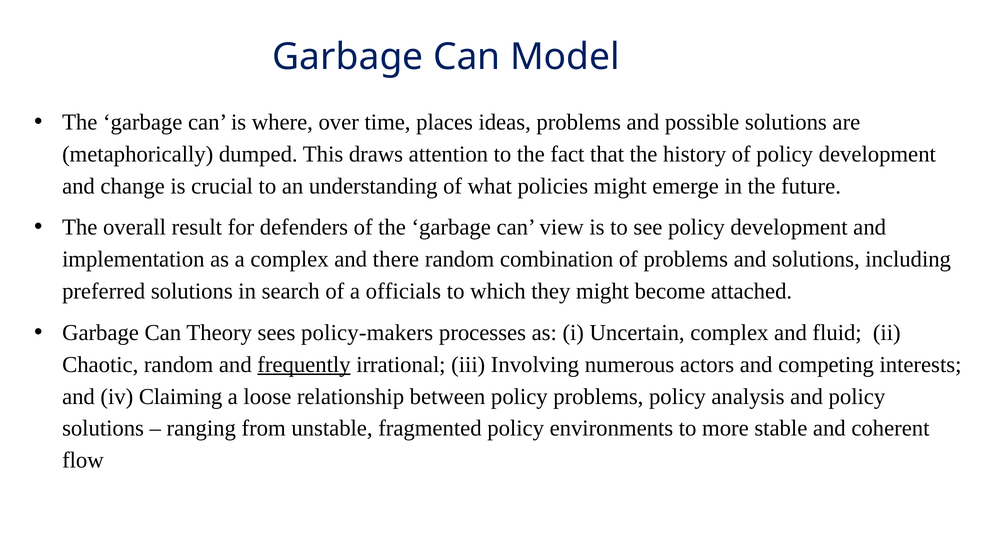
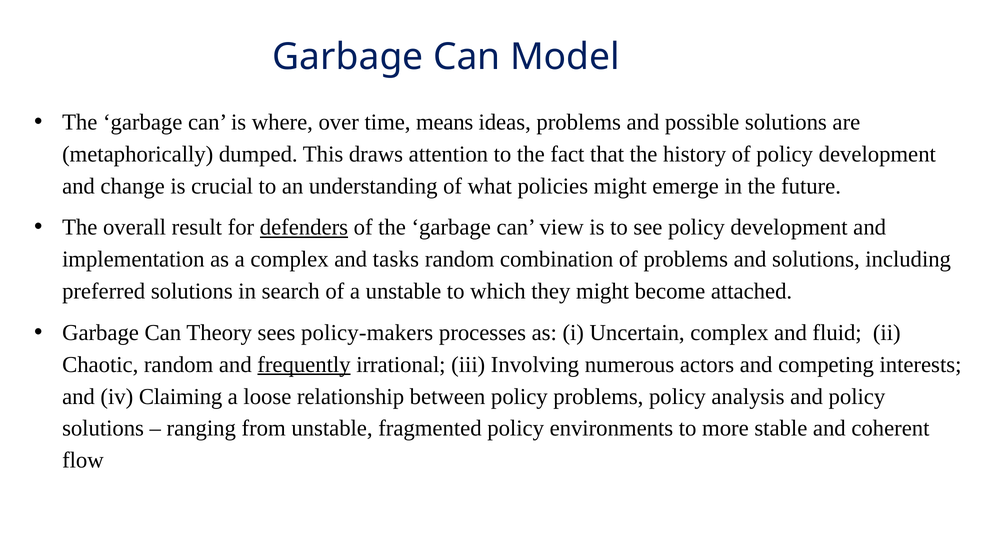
places: places -> means
defenders underline: none -> present
there: there -> tasks
a officials: officials -> unstable
